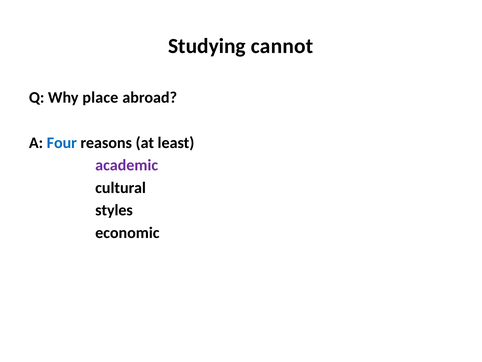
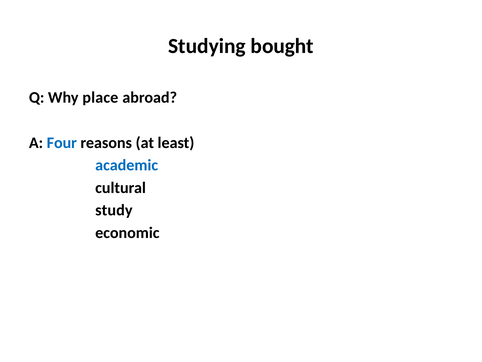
cannot: cannot -> bought
academic colour: purple -> blue
styles: styles -> study
